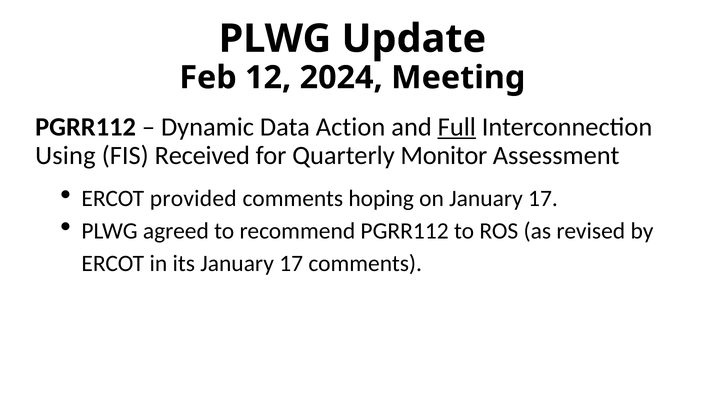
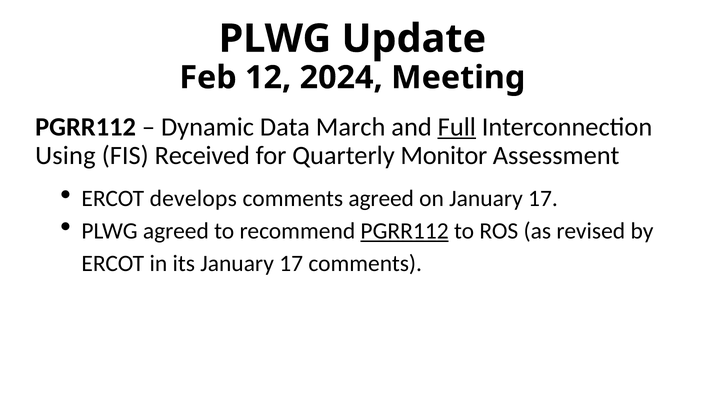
Action: Action -> March
provided: provided -> develops
comments hoping: hoping -> agreed
PGRR112 at (405, 231) underline: none -> present
